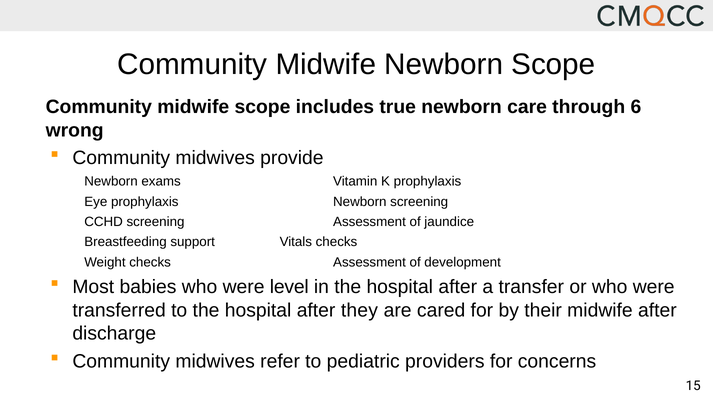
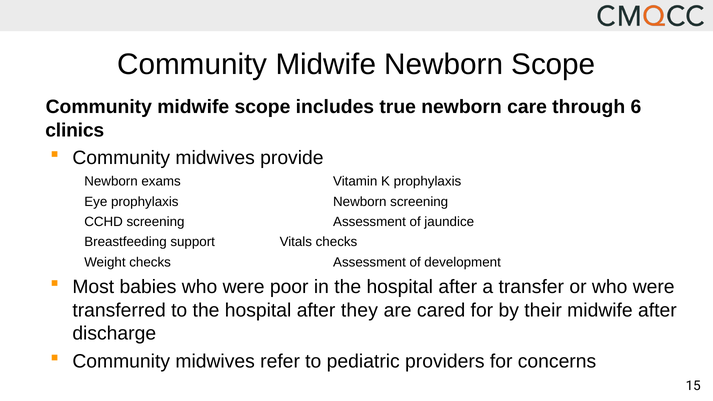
wrong: wrong -> clinics
level: level -> poor
